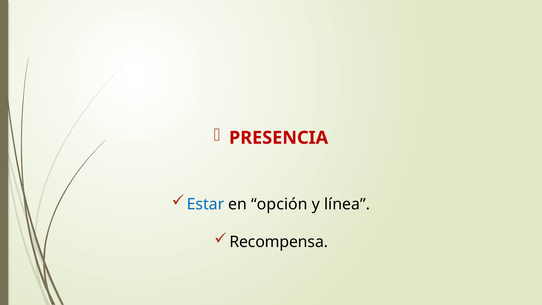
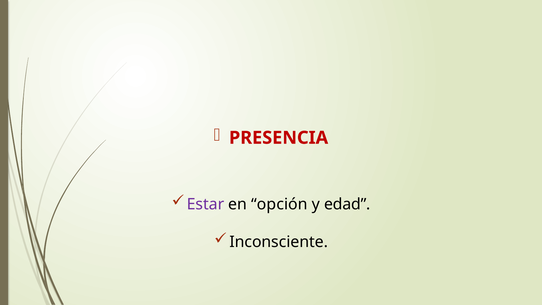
Estar colour: blue -> purple
línea: línea -> edad
Recompensa: Recompensa -> Inconsciente
